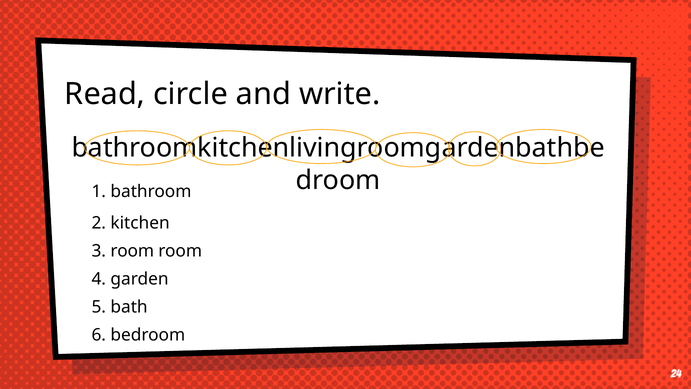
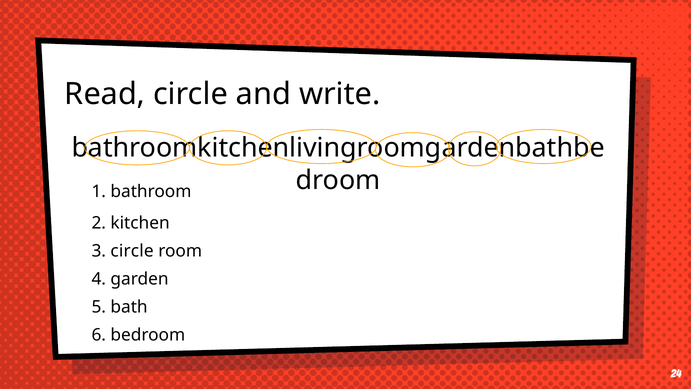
3 room: room -> circle
